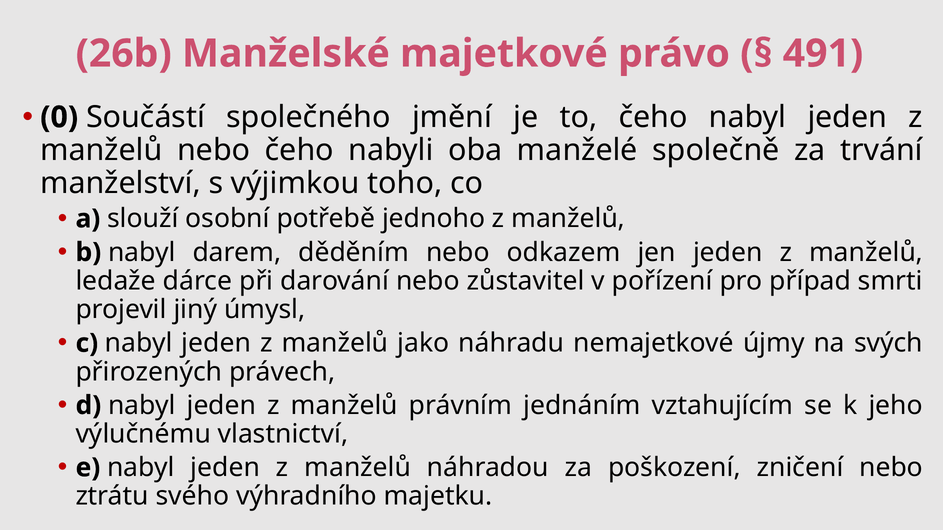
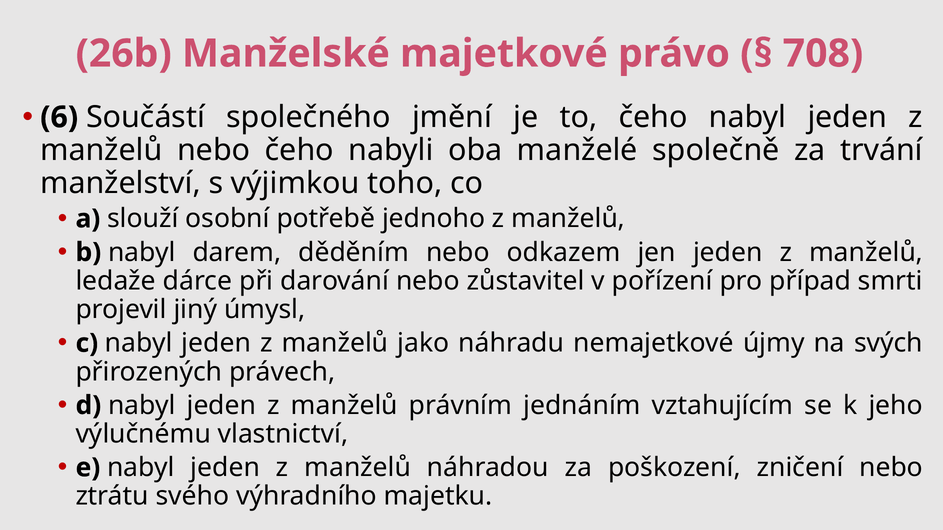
491: 491 -> 708
0: 0 -> 6
